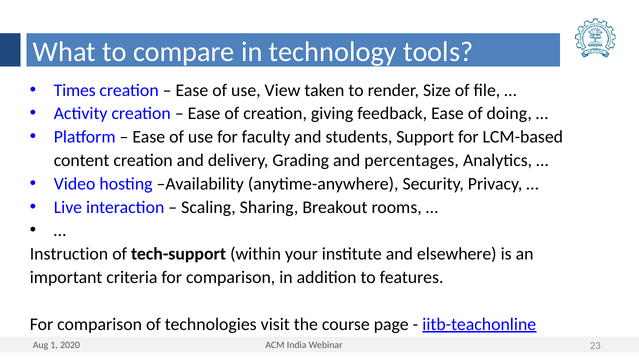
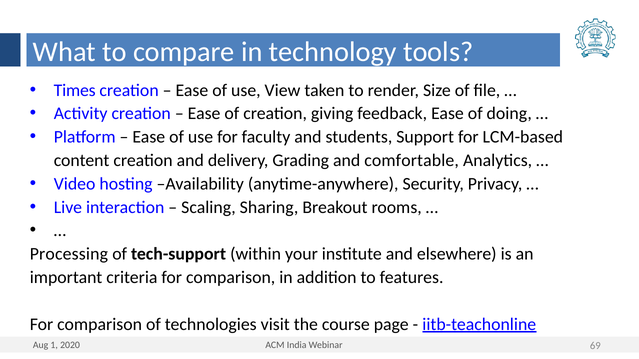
percentages: percentages -> comfortable
Instruction: Instruction -> Processing
23: 23 -> 69
